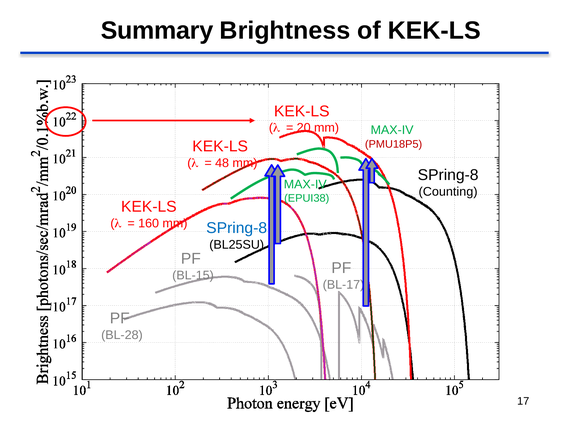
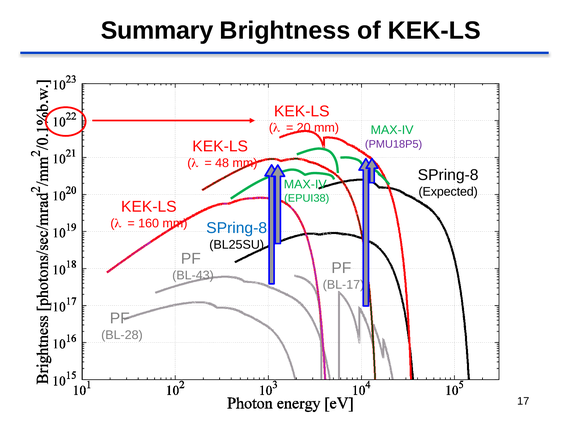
PMU18P5 colour: red -> purple
Counting: Counting -> Expected
BL-15: BL-15 -> BL-43
